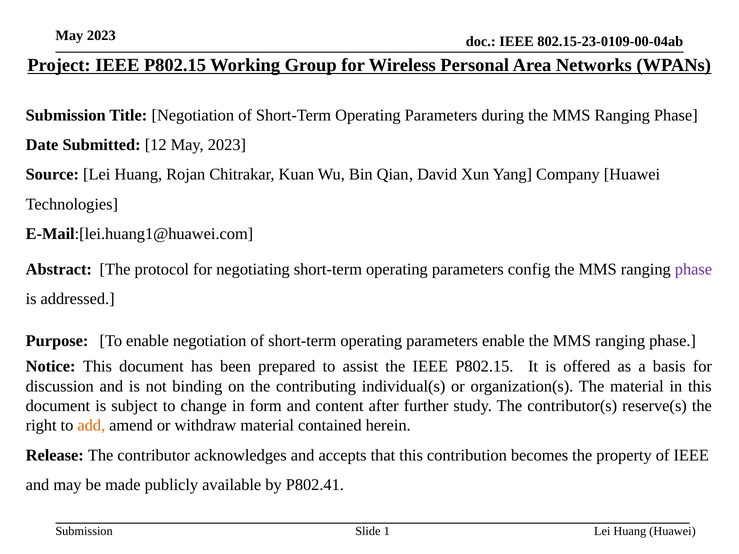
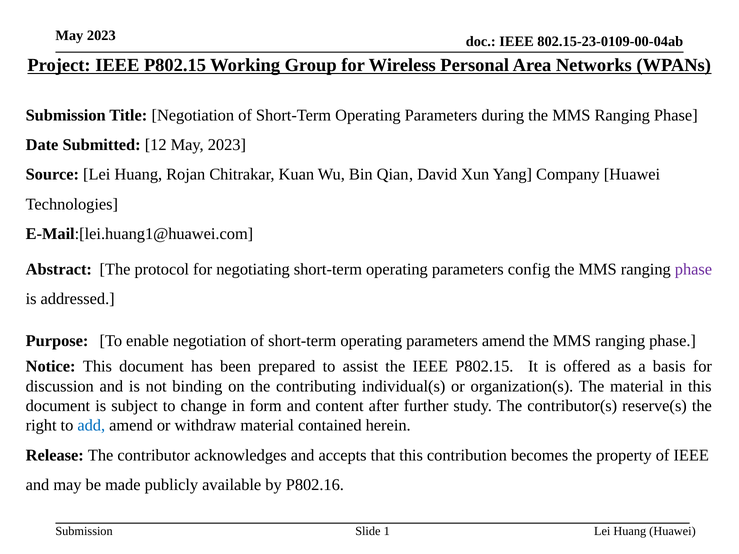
parameters enable: enable -> amend
add colour: orange -> blue
P802.41: P802.41 -> P802.16
